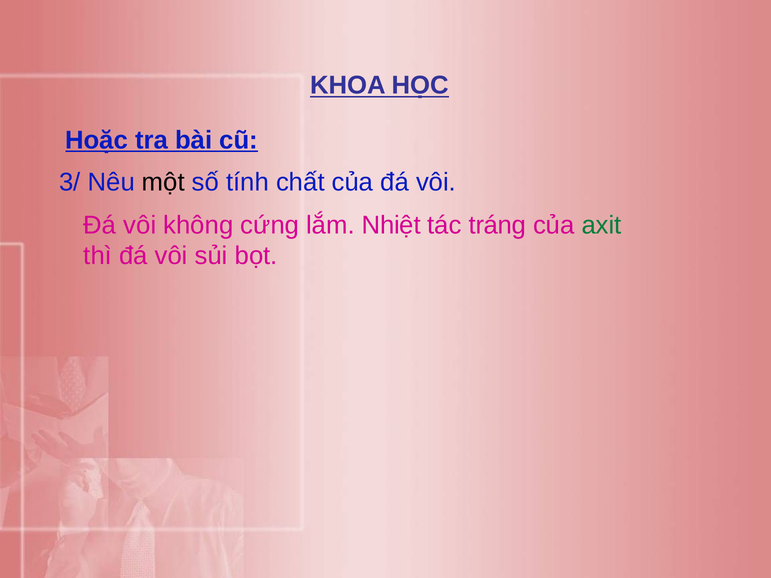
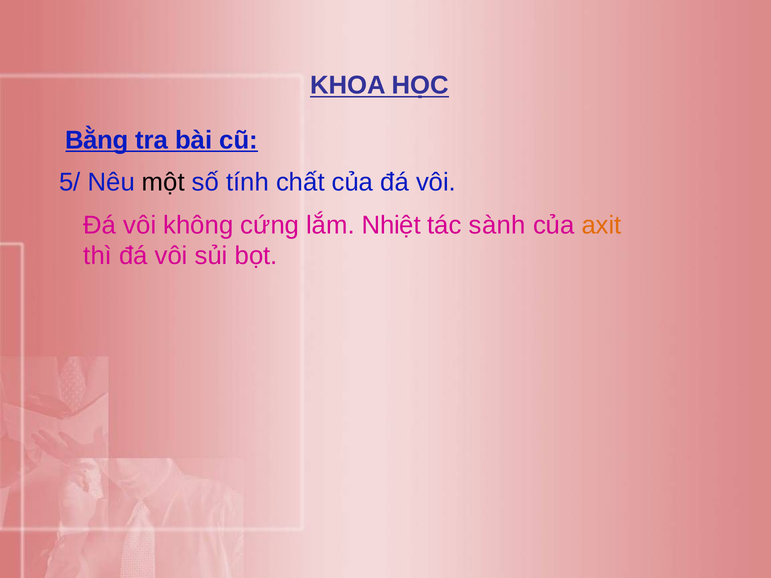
Hoặc: Hoặc -> Bằng
3/: 3/ -> 5/
tráng: tráng -> sành
axit colour: green -> orange
